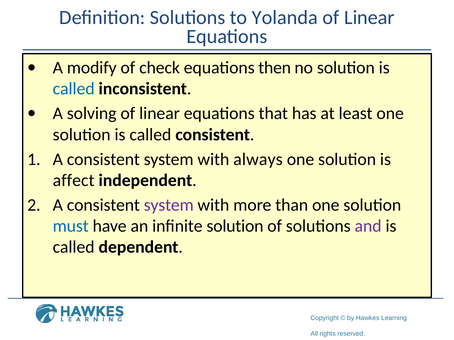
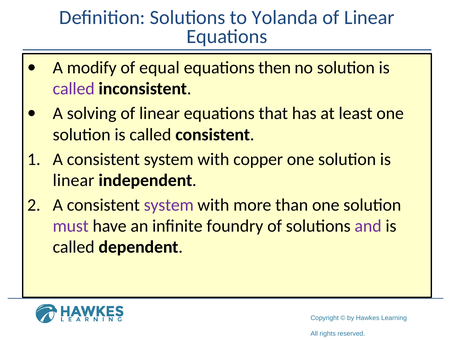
check: check -> equal
called at (74, 89) colour: blue -> purple
always: always -> copper
affect at (74, 181): affect -> linear
must colour: blue -> purple
infinite solution: solution -> foundry
